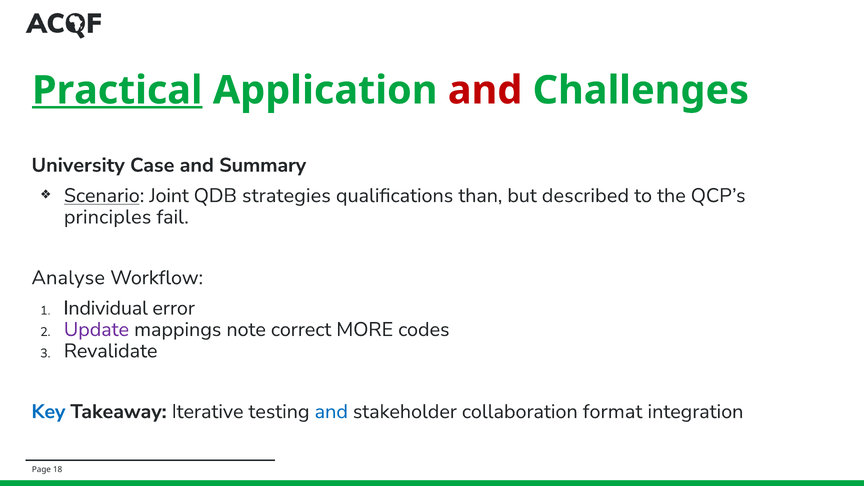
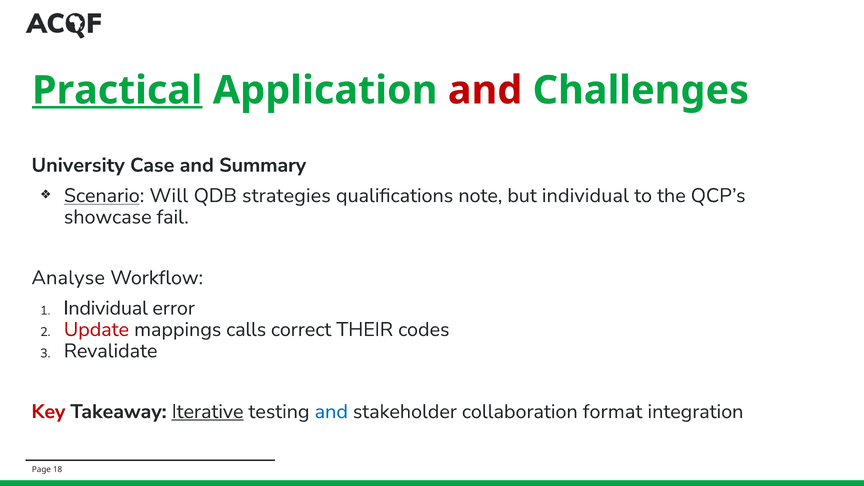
Joint: Joint -> Will
than: than -> note
but described: described -> individual
principles: principles -> showcase
Update colour: purple -> red
note: note -> calls
MORE: MORE -> THEIR
Key colour: blue -> red
Iterative underline: none -> present
